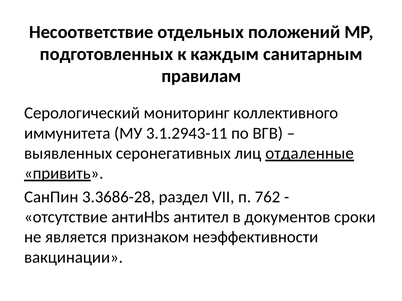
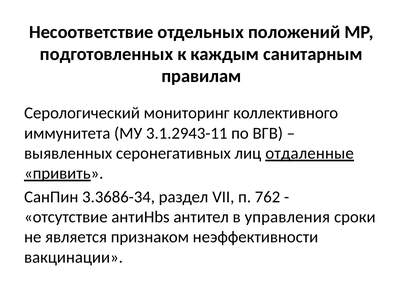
3.3686-28: 3.3686-28 -> 3.3686-34
документов: документов -> управления
